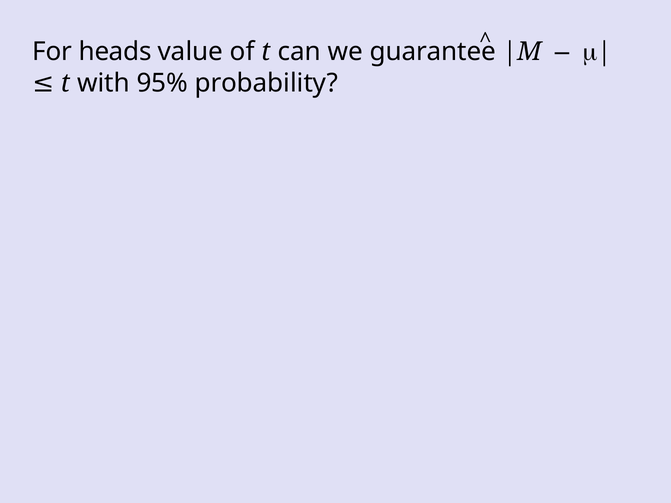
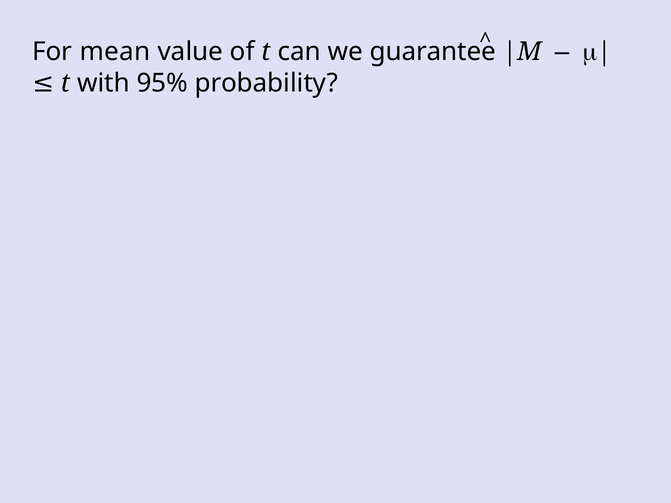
heads: heads -> mean
